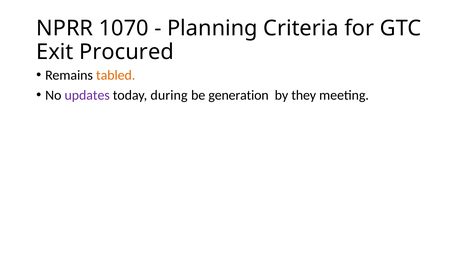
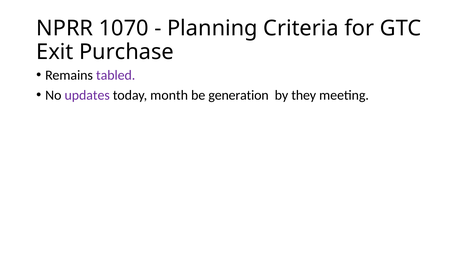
Procured: Procured -> Purchase
tabled colour: orange -> purple
during: during -> month
